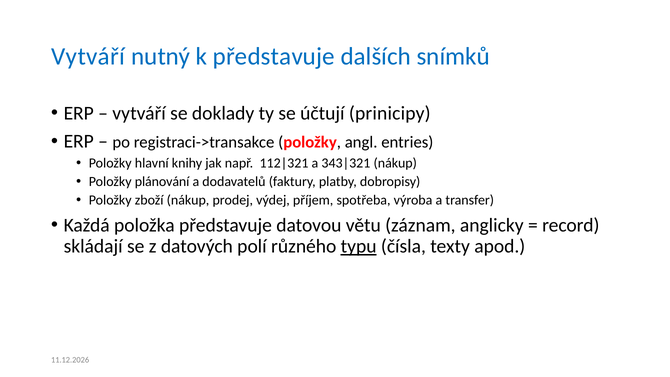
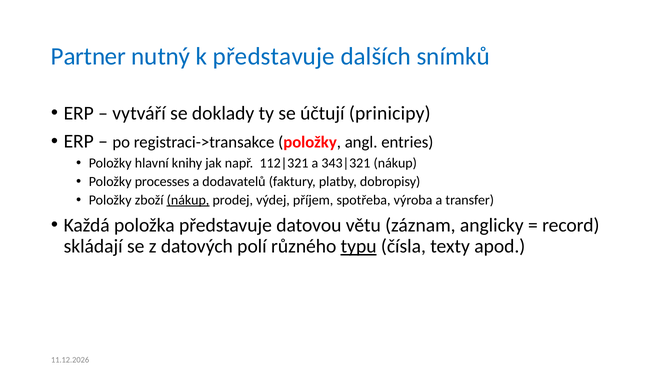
Vytváří at (88, 56): Vytváří -> Partner
plánování: plánování -> processes
nákup at (188, 200) underline: none -> present
